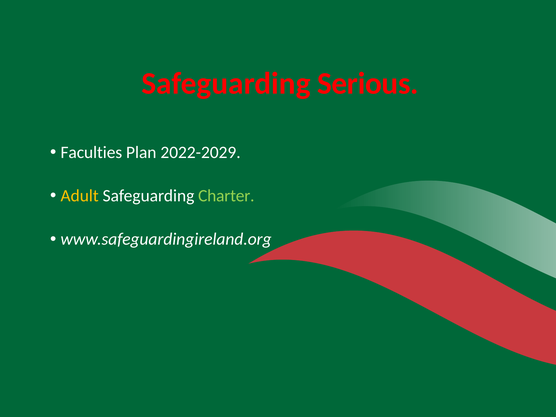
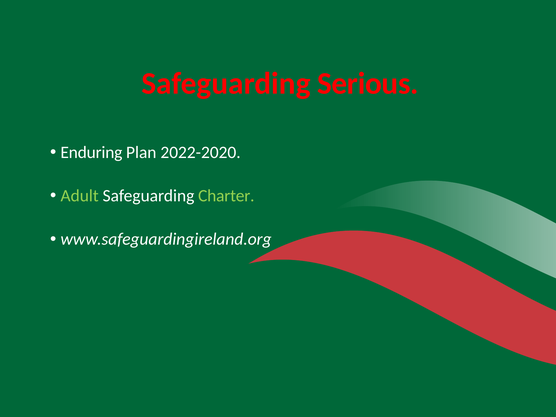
Faculties: Faculties -> Enduring
2022-2029: 2022-2029 -> 2022-2020
Adult colour: yellow -> light green
